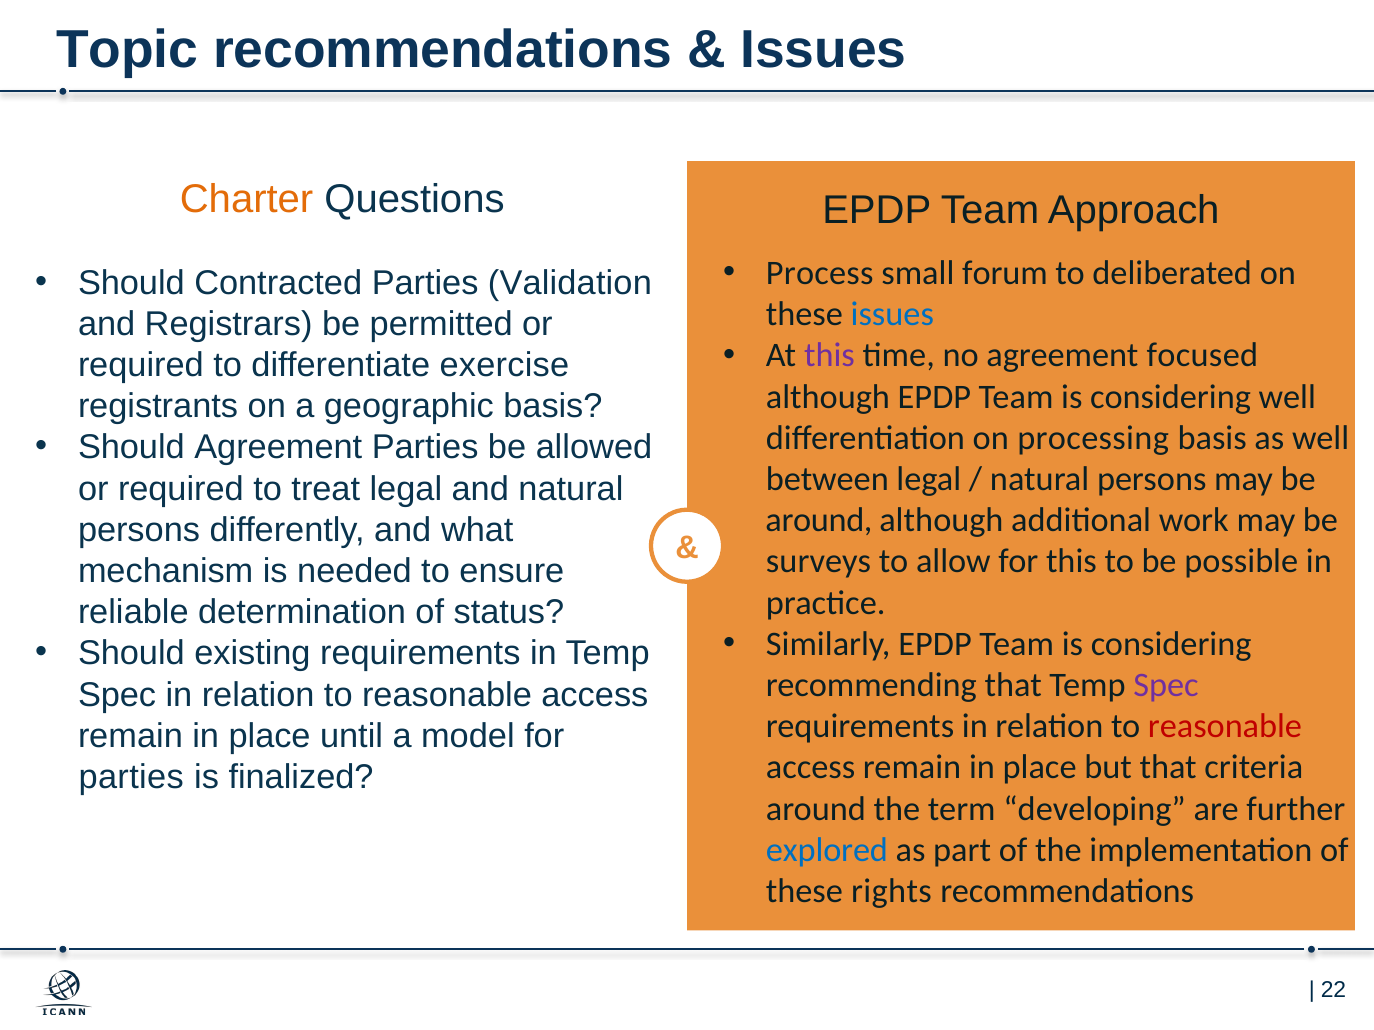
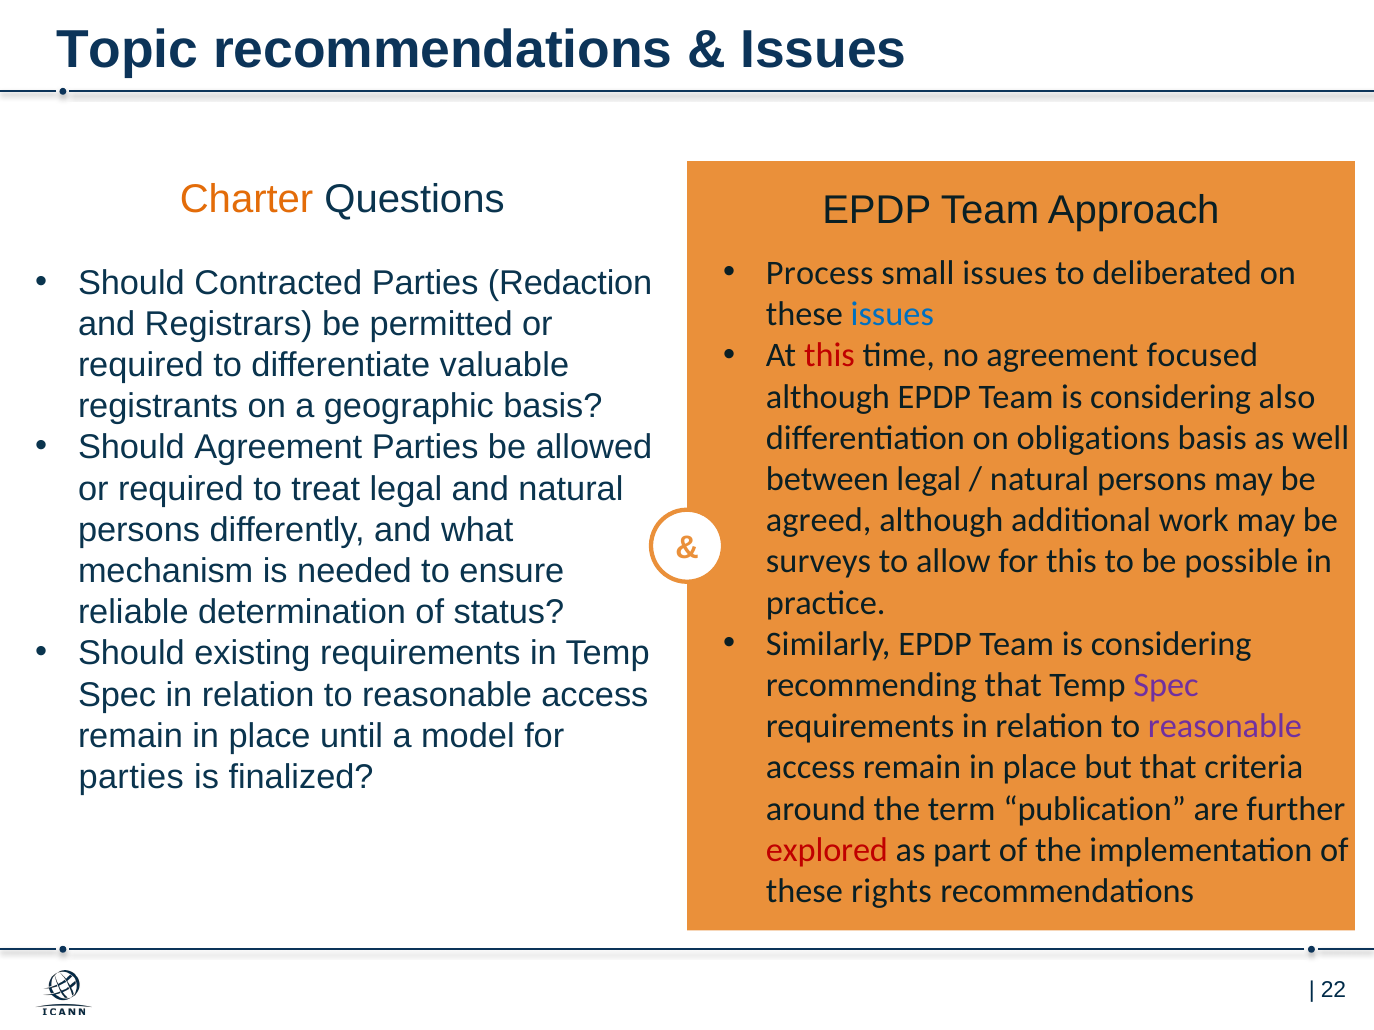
small forum: forum -> issues
Validation: Validation -> Redaction
this at (830, 356) colour: purple -> red
exercise: exercise -> valuable
considering well: well -> also
processing: processing -> obligations
around at (819, 521): around -> agreed
reasonable at (1225, 727) colour: red -> purple
developing: developing -> publication
explored colour: blue -> red
